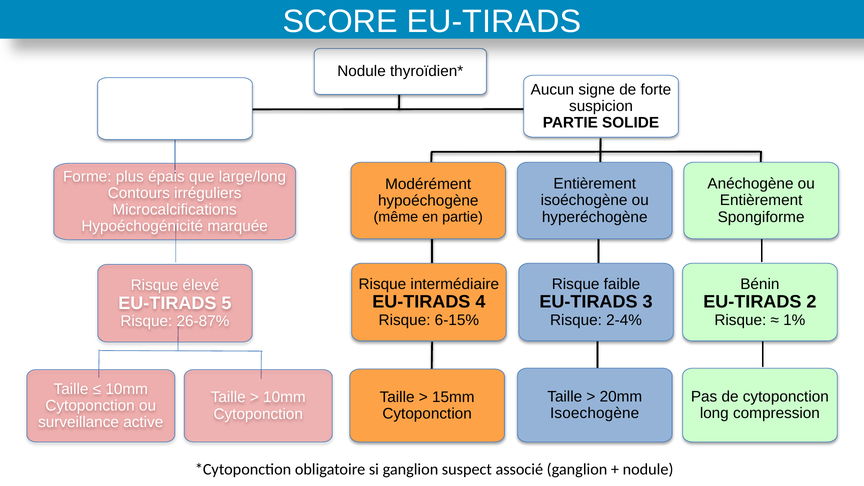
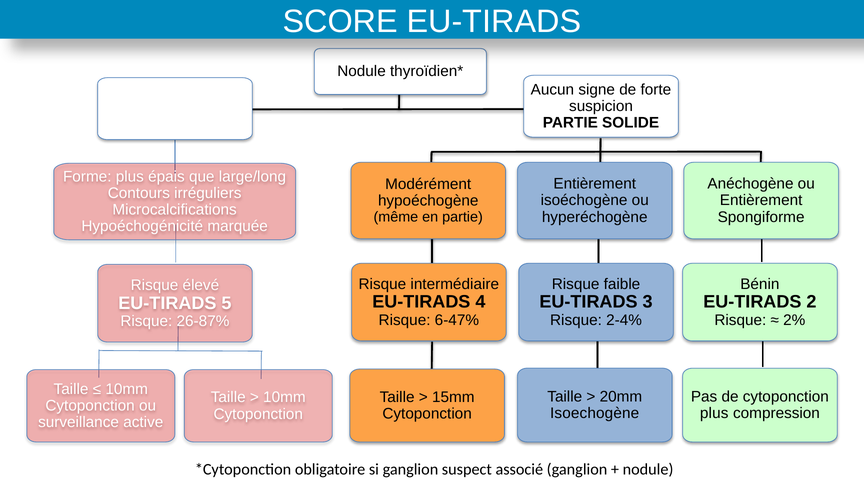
6-15%: 6-15% -> 6-47%
1%: 1% -> 2%
long at (714, 413): long -> plus
